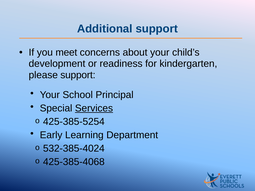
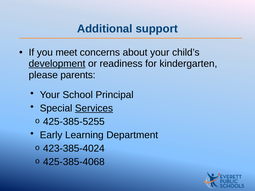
development underline: none -> present
please support: support -> parents
425-385-5254: 425-385-5254 -> 425-385-5255
532-385-4024: 532-385-4024 -> 423-385-4024
